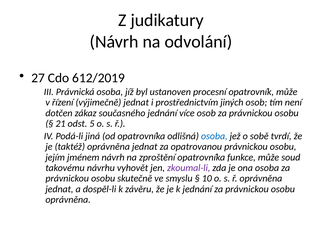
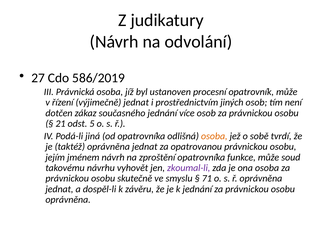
612/2019: 612/2019 -> 586/2019
osoba at (214, 136) colour: blue -> orange
10: 10 -> 71
